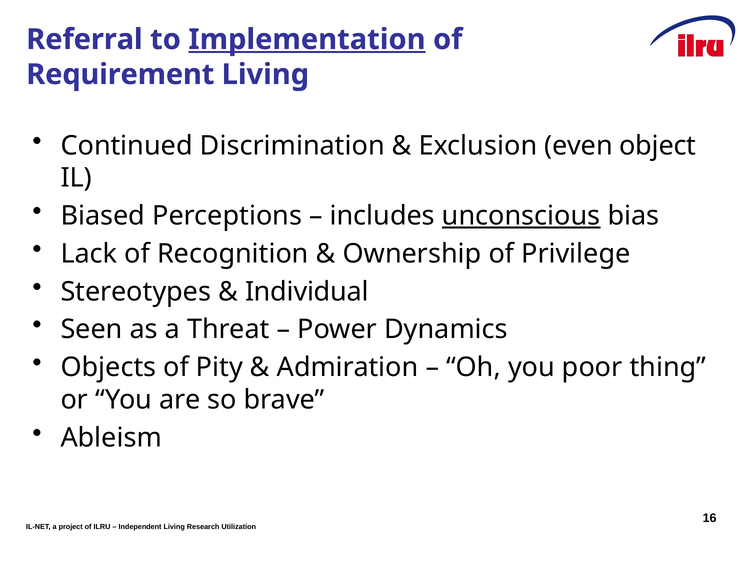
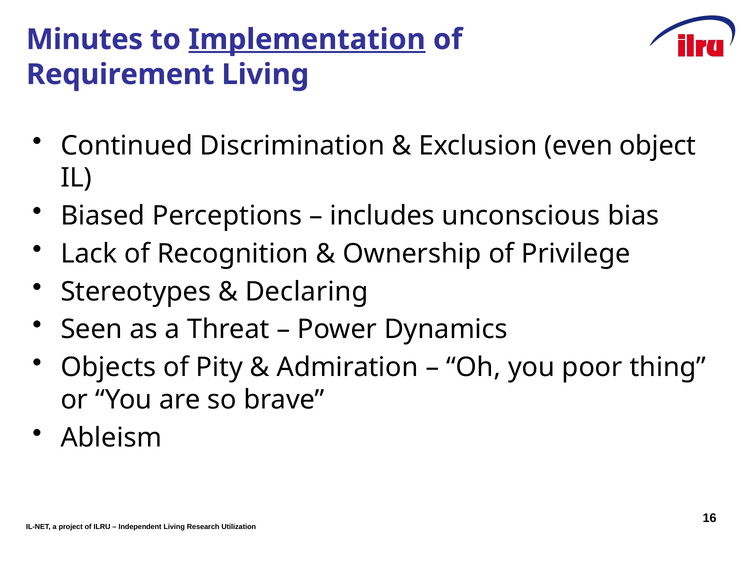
Referral: Referral -> Minutes
unconscious underline: present -> none
Individual: Individual -> Declaring
